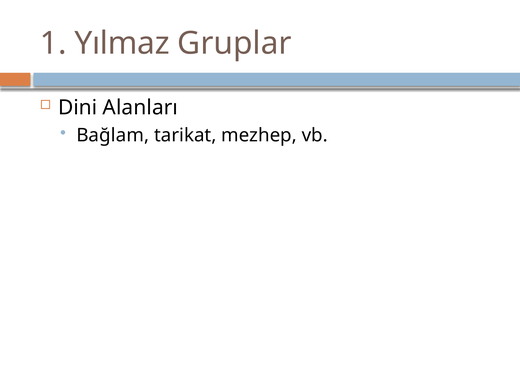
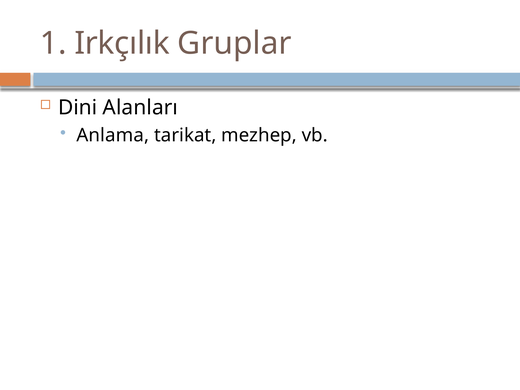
Yılmaz: Yılmaz -> Irkçılık
Bağlam: Bağlam -> Anlama
